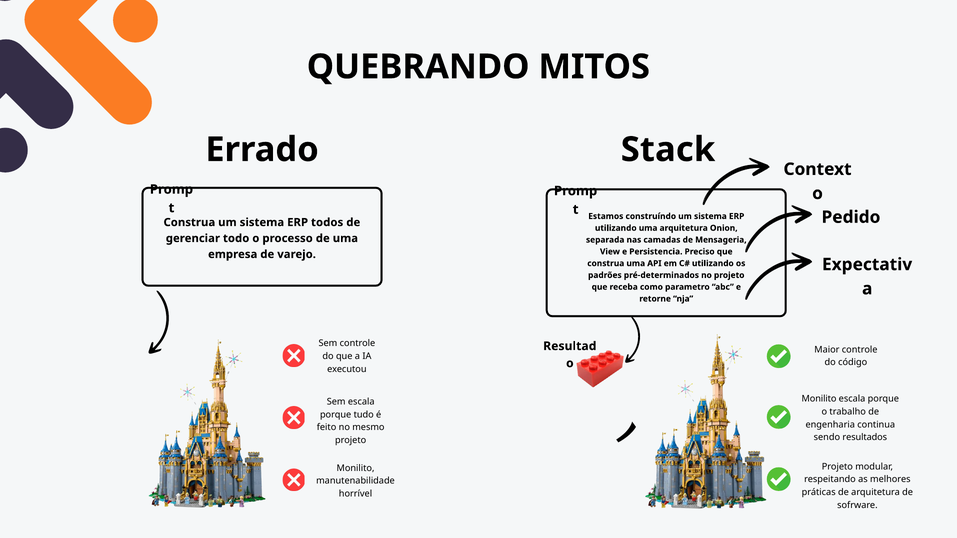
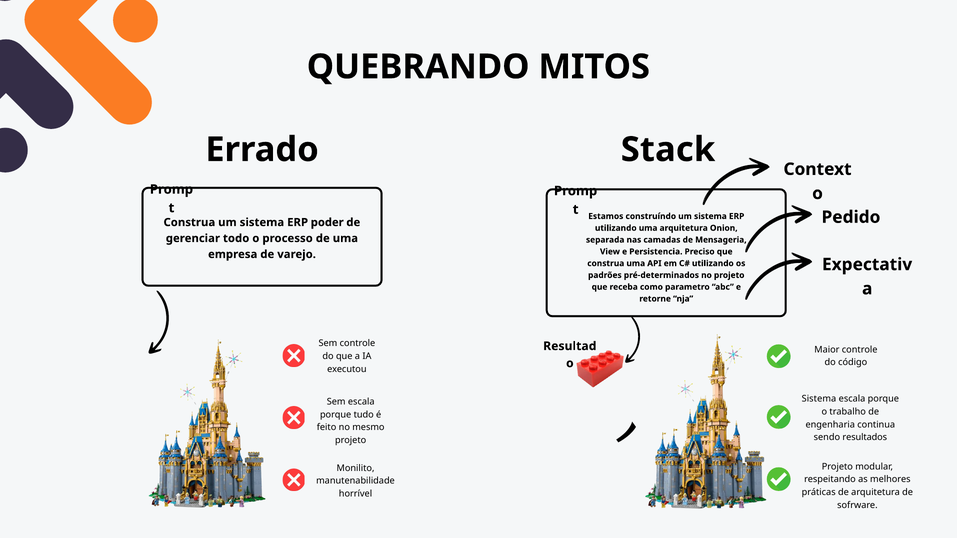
todos: todos -> poder
Monilito at (819, 399): Monilito -> Sistema
